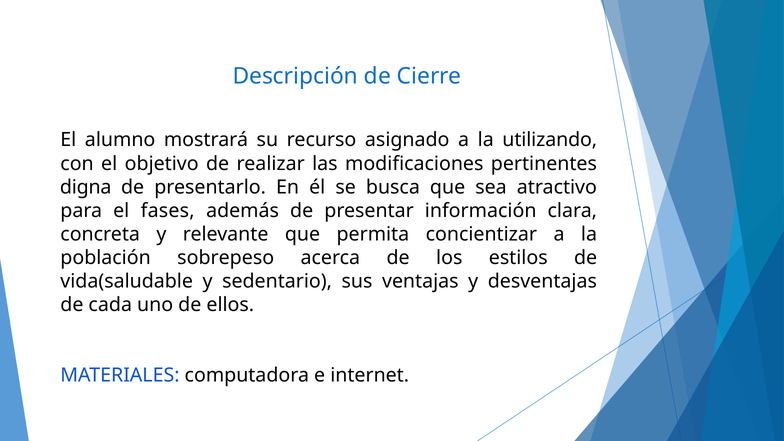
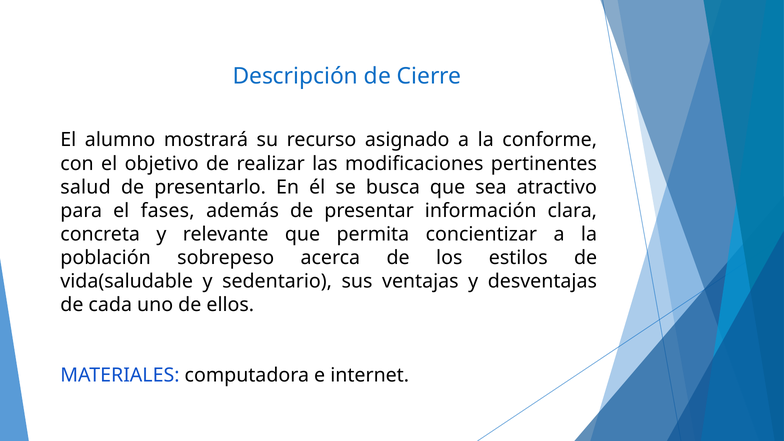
utilizando: utilizando -> conforme
digna: digna -> salud
